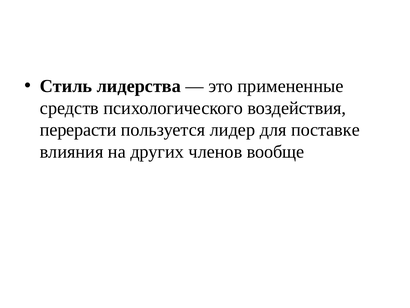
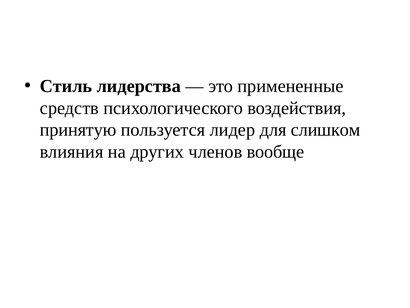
перерасти: перерасти -> принятую
поставке: поставке -> слишком
